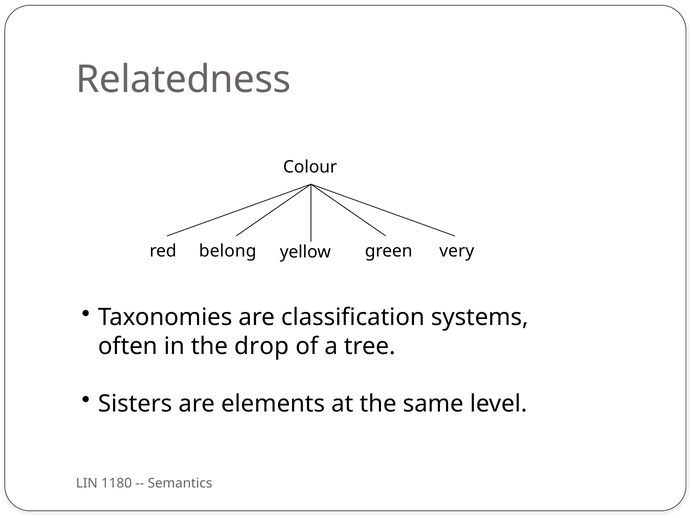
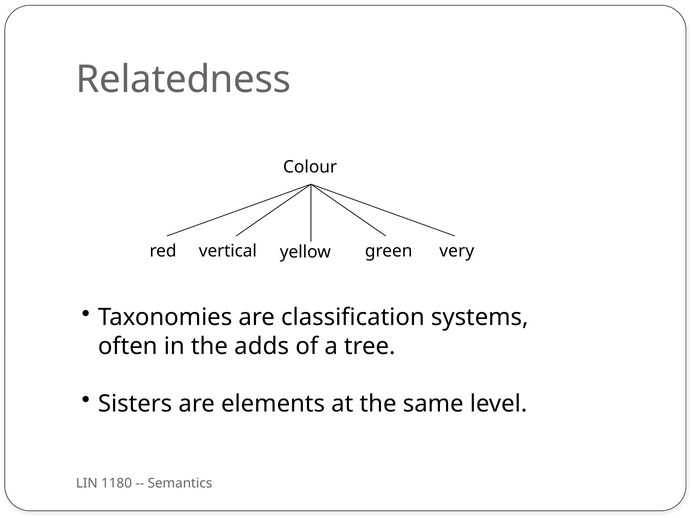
belong: belong -> vertical
drop: drop -> adds
